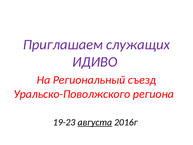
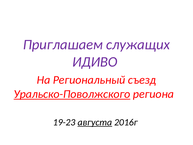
Уральско-Поволжского underline: none -> present
